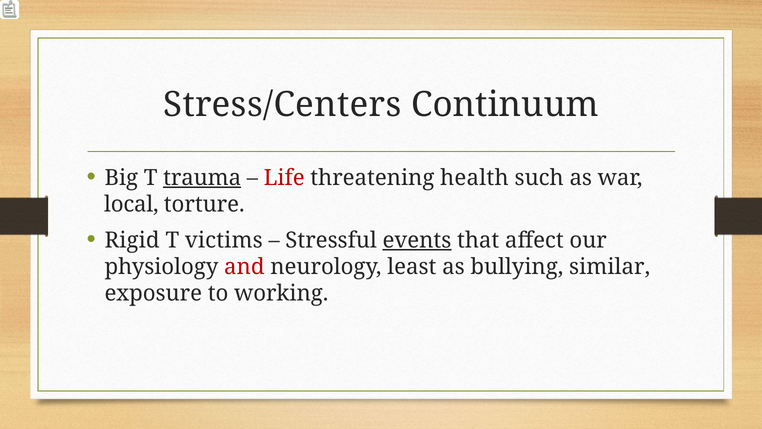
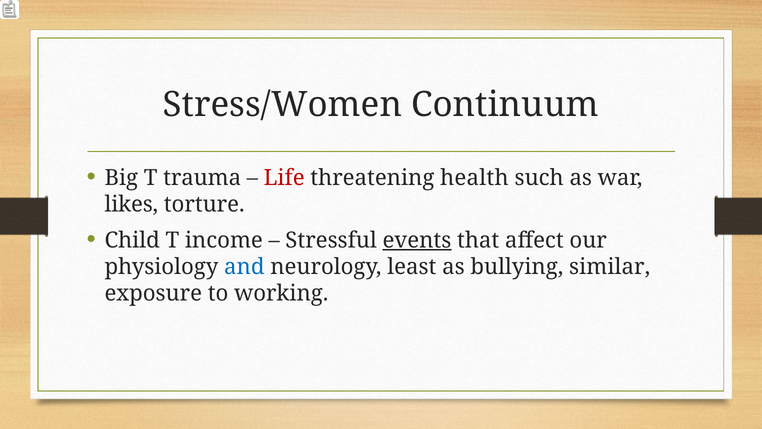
Stress/Centers: Stress/Centers -> Stress/Women
trauma underline: present -> none
local: local -> likes
Rigid: Rigid -> Child
victims: victims -> income
and colour: red -> blue
